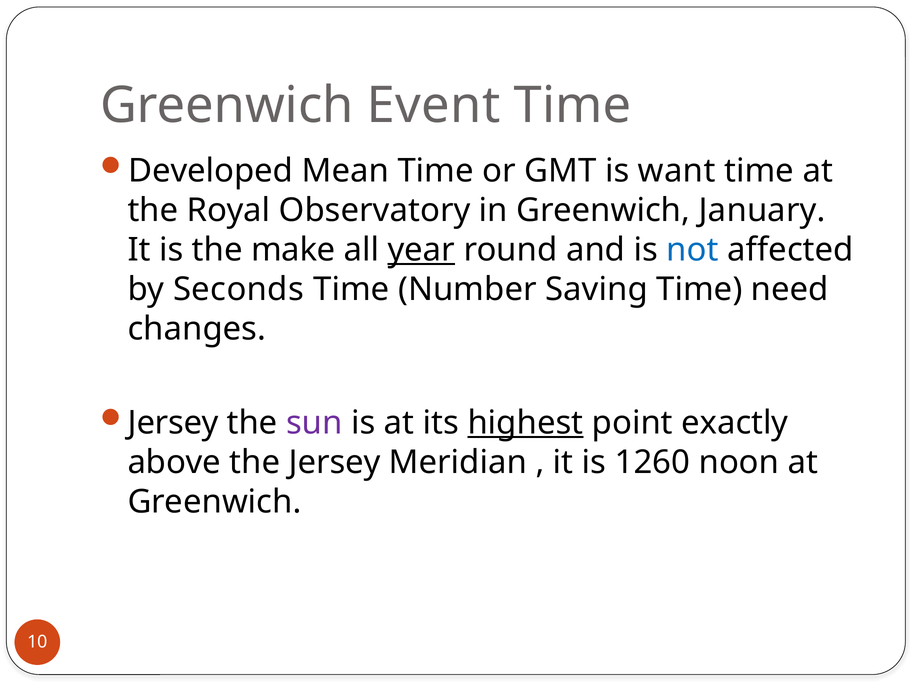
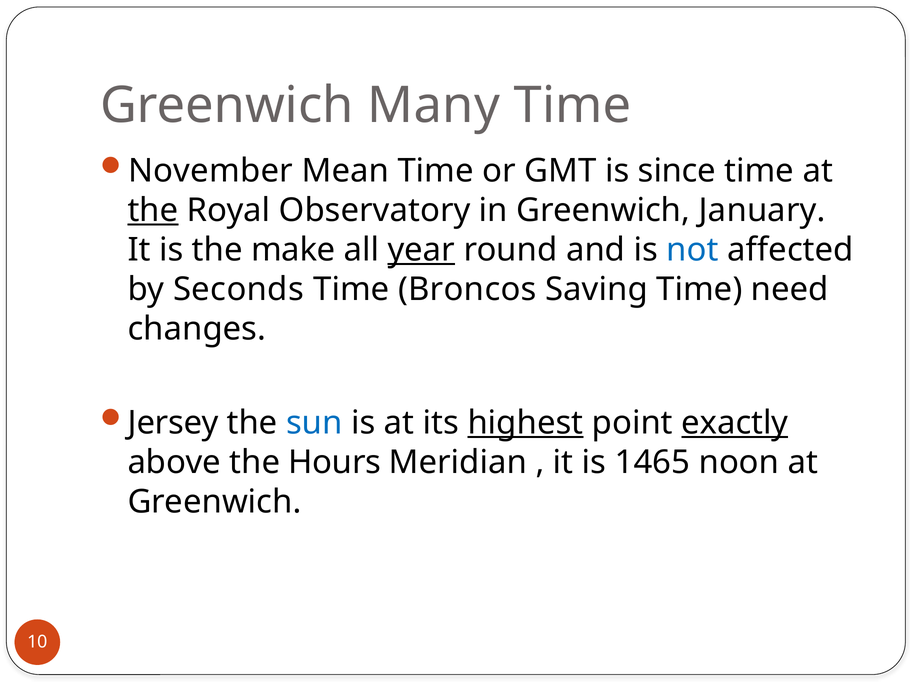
Event: Event -> Many
Developed: Developed -> November
want: want -> since
the at (153, 210) underline: none -> present
Number: Number -> Broncos
sun colour: purple -> blue
exactly underline: none -> present
the Jersey: Jersey -> Hours
1260: 1260 -> 1465
